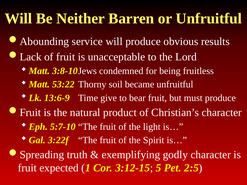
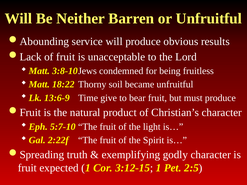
53:22: 53:22 -> 18:22
3:22f: 3:22f -> 2:22f
3:12-15 5: 5 -> 1
